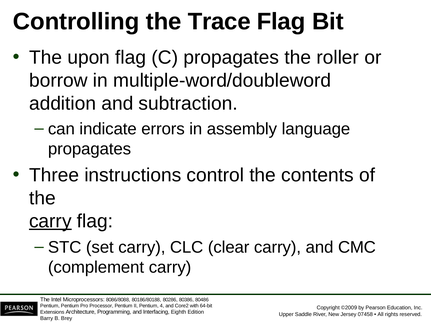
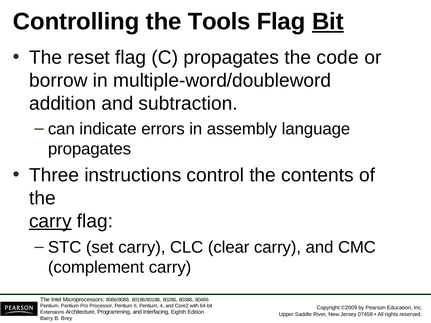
Trace: Trace -> Tools
Bit underline: none -> present
upon: upon -> reset
roller: roller -> code
